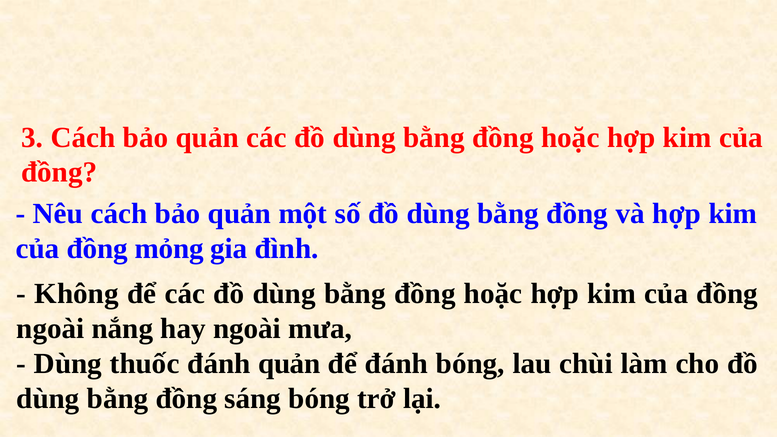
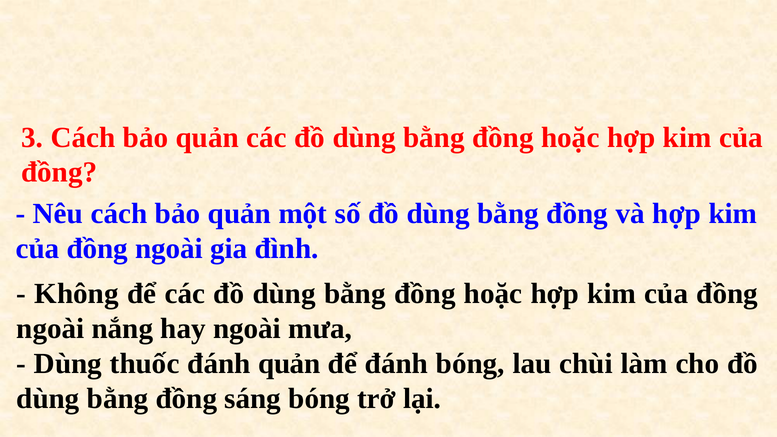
mỏng at (169, 249): mỏng -> ngoài
